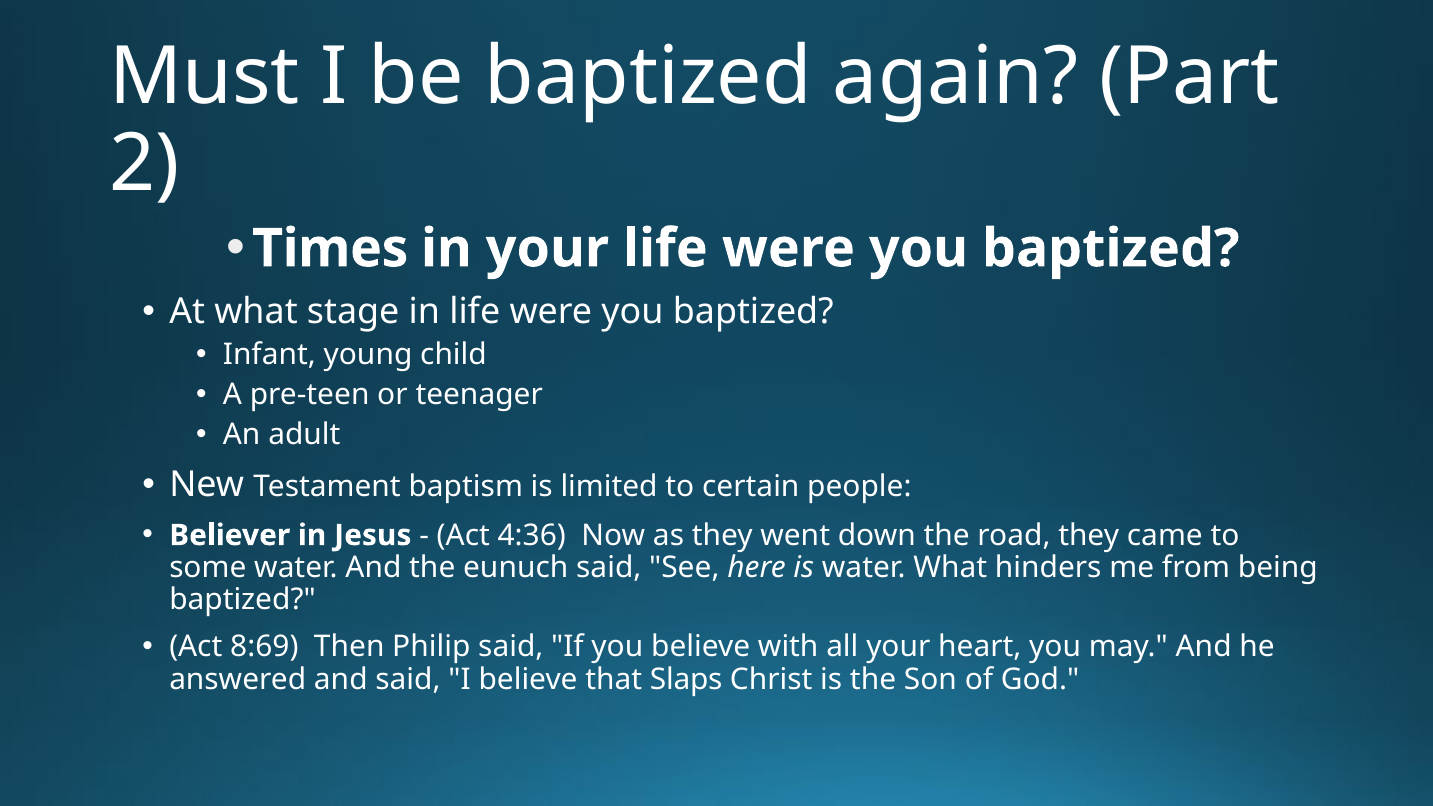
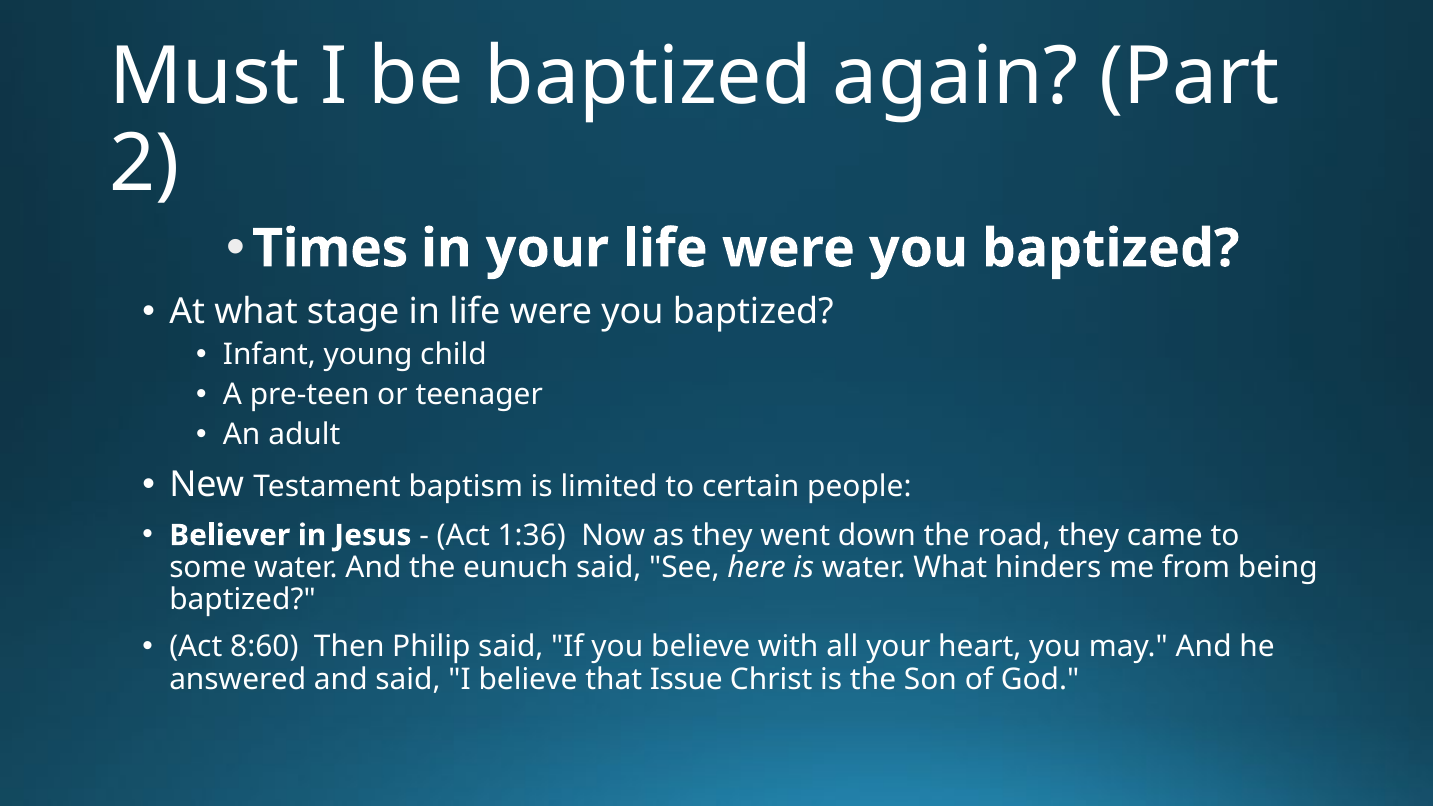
4:36: 4:36 -> 1:36
8:69: 8:69 -> 8:60
Slaps: Slaps -> Issue
